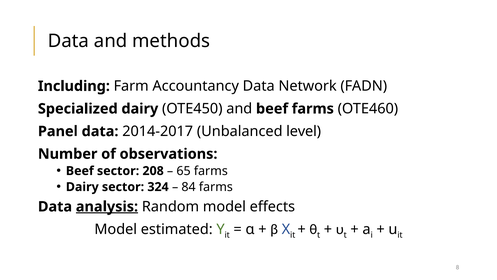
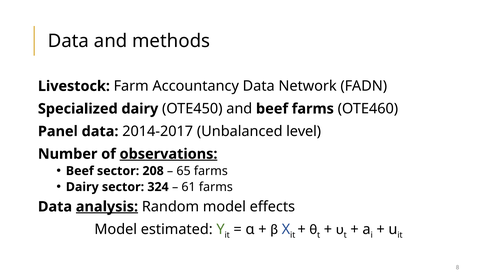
Including: Including -> Livestock
observations underline: none -> present
84: 84 -> 61
